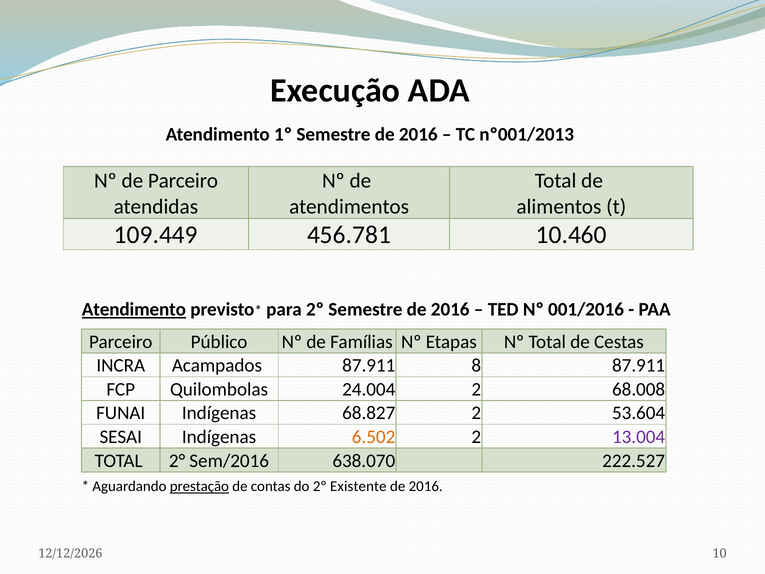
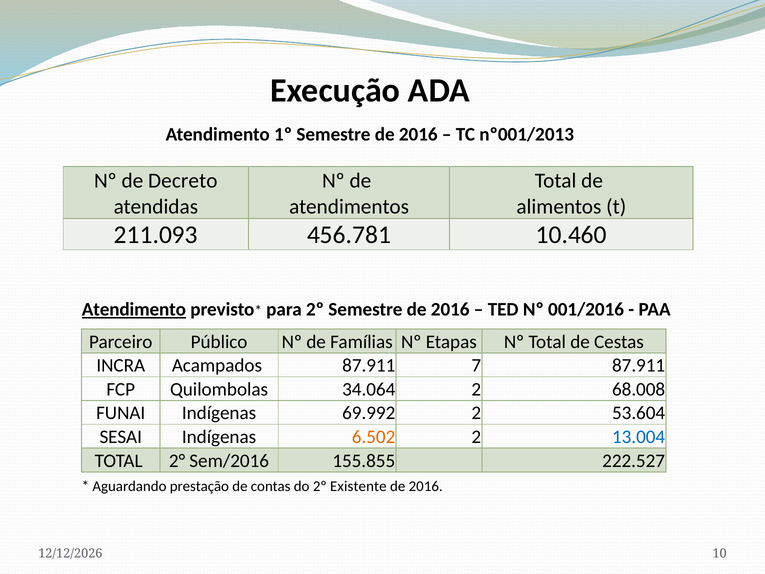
de Parceiro: Parceiro -> Decreto
109.449: 109.449 -> 211.093
8: 8 -> 7
24.004: 24.004 -> 34.064
68.827: 68.827 -> 69.992
13.004 colour: purple -> blue
638.070: 638.070 -> 155.855
prestação underline: present -> none
